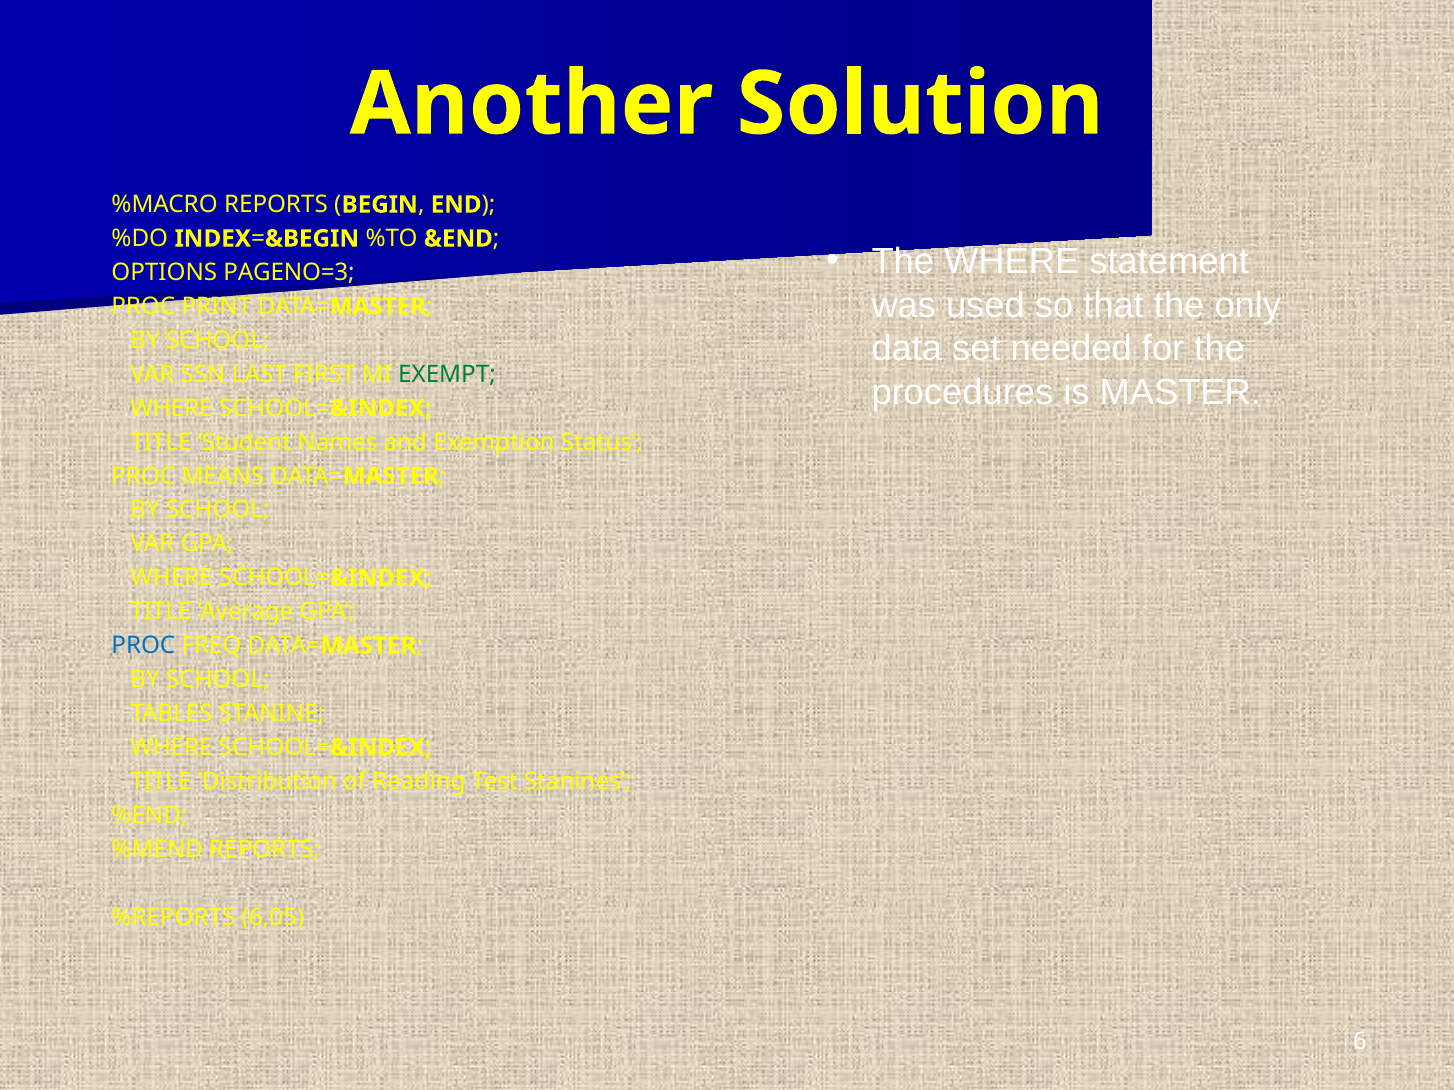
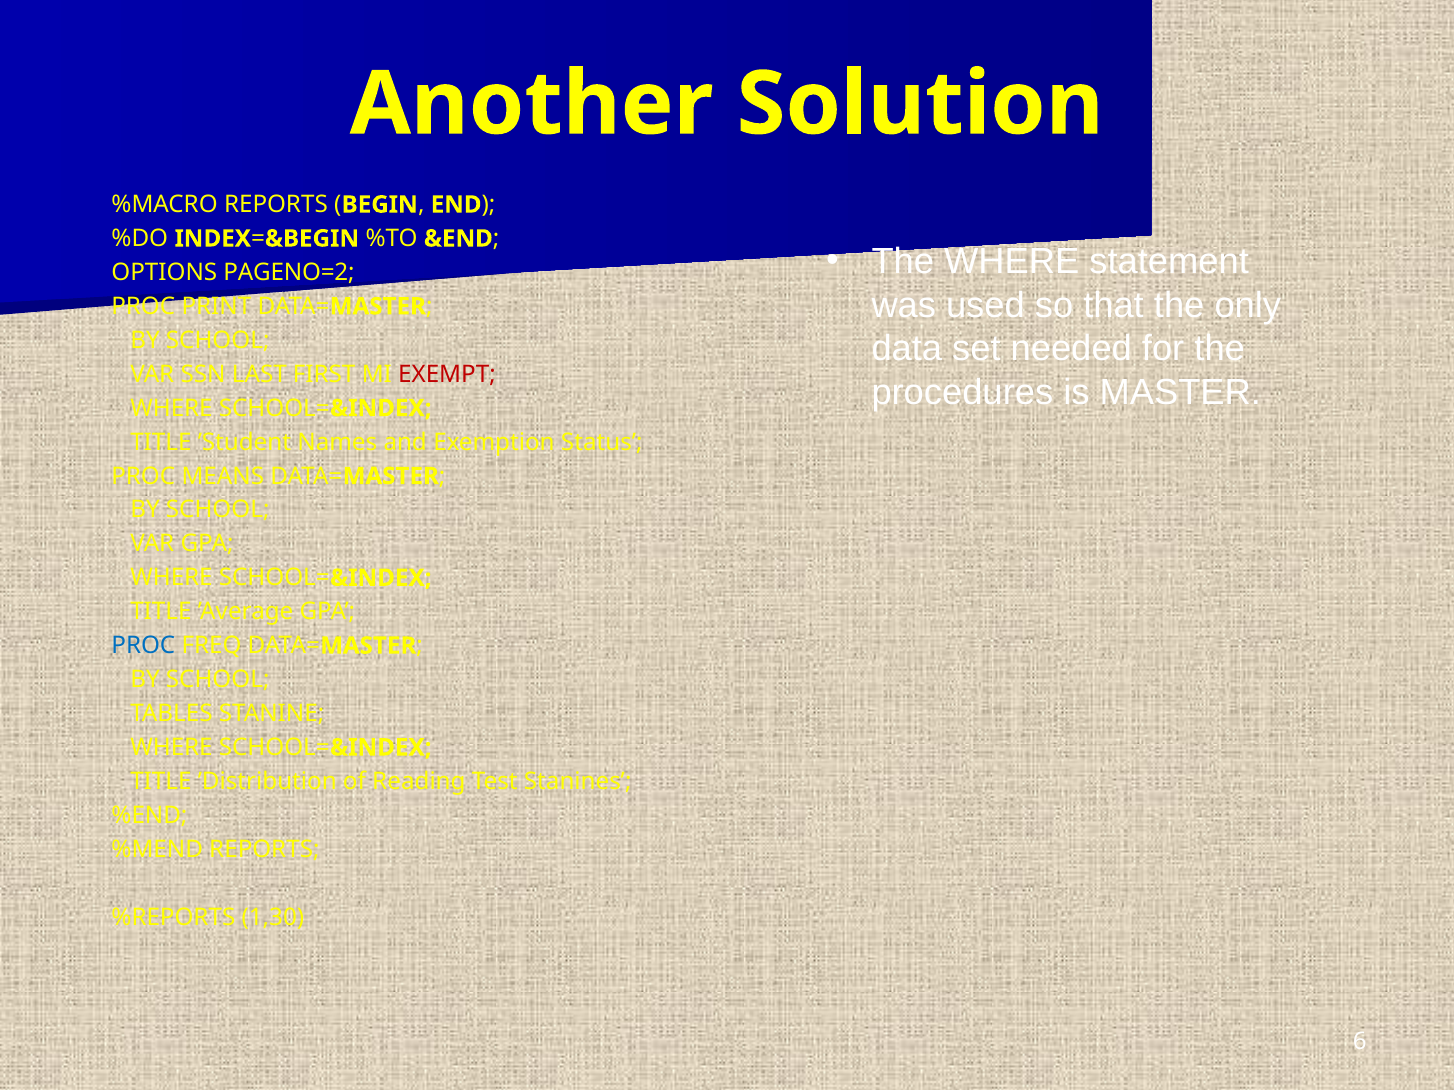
PAGENO=3: PAGENO=3 -> PAGENO=2
EXEMPT colour: green -> red
6,05: 6,05 -> 1,30
